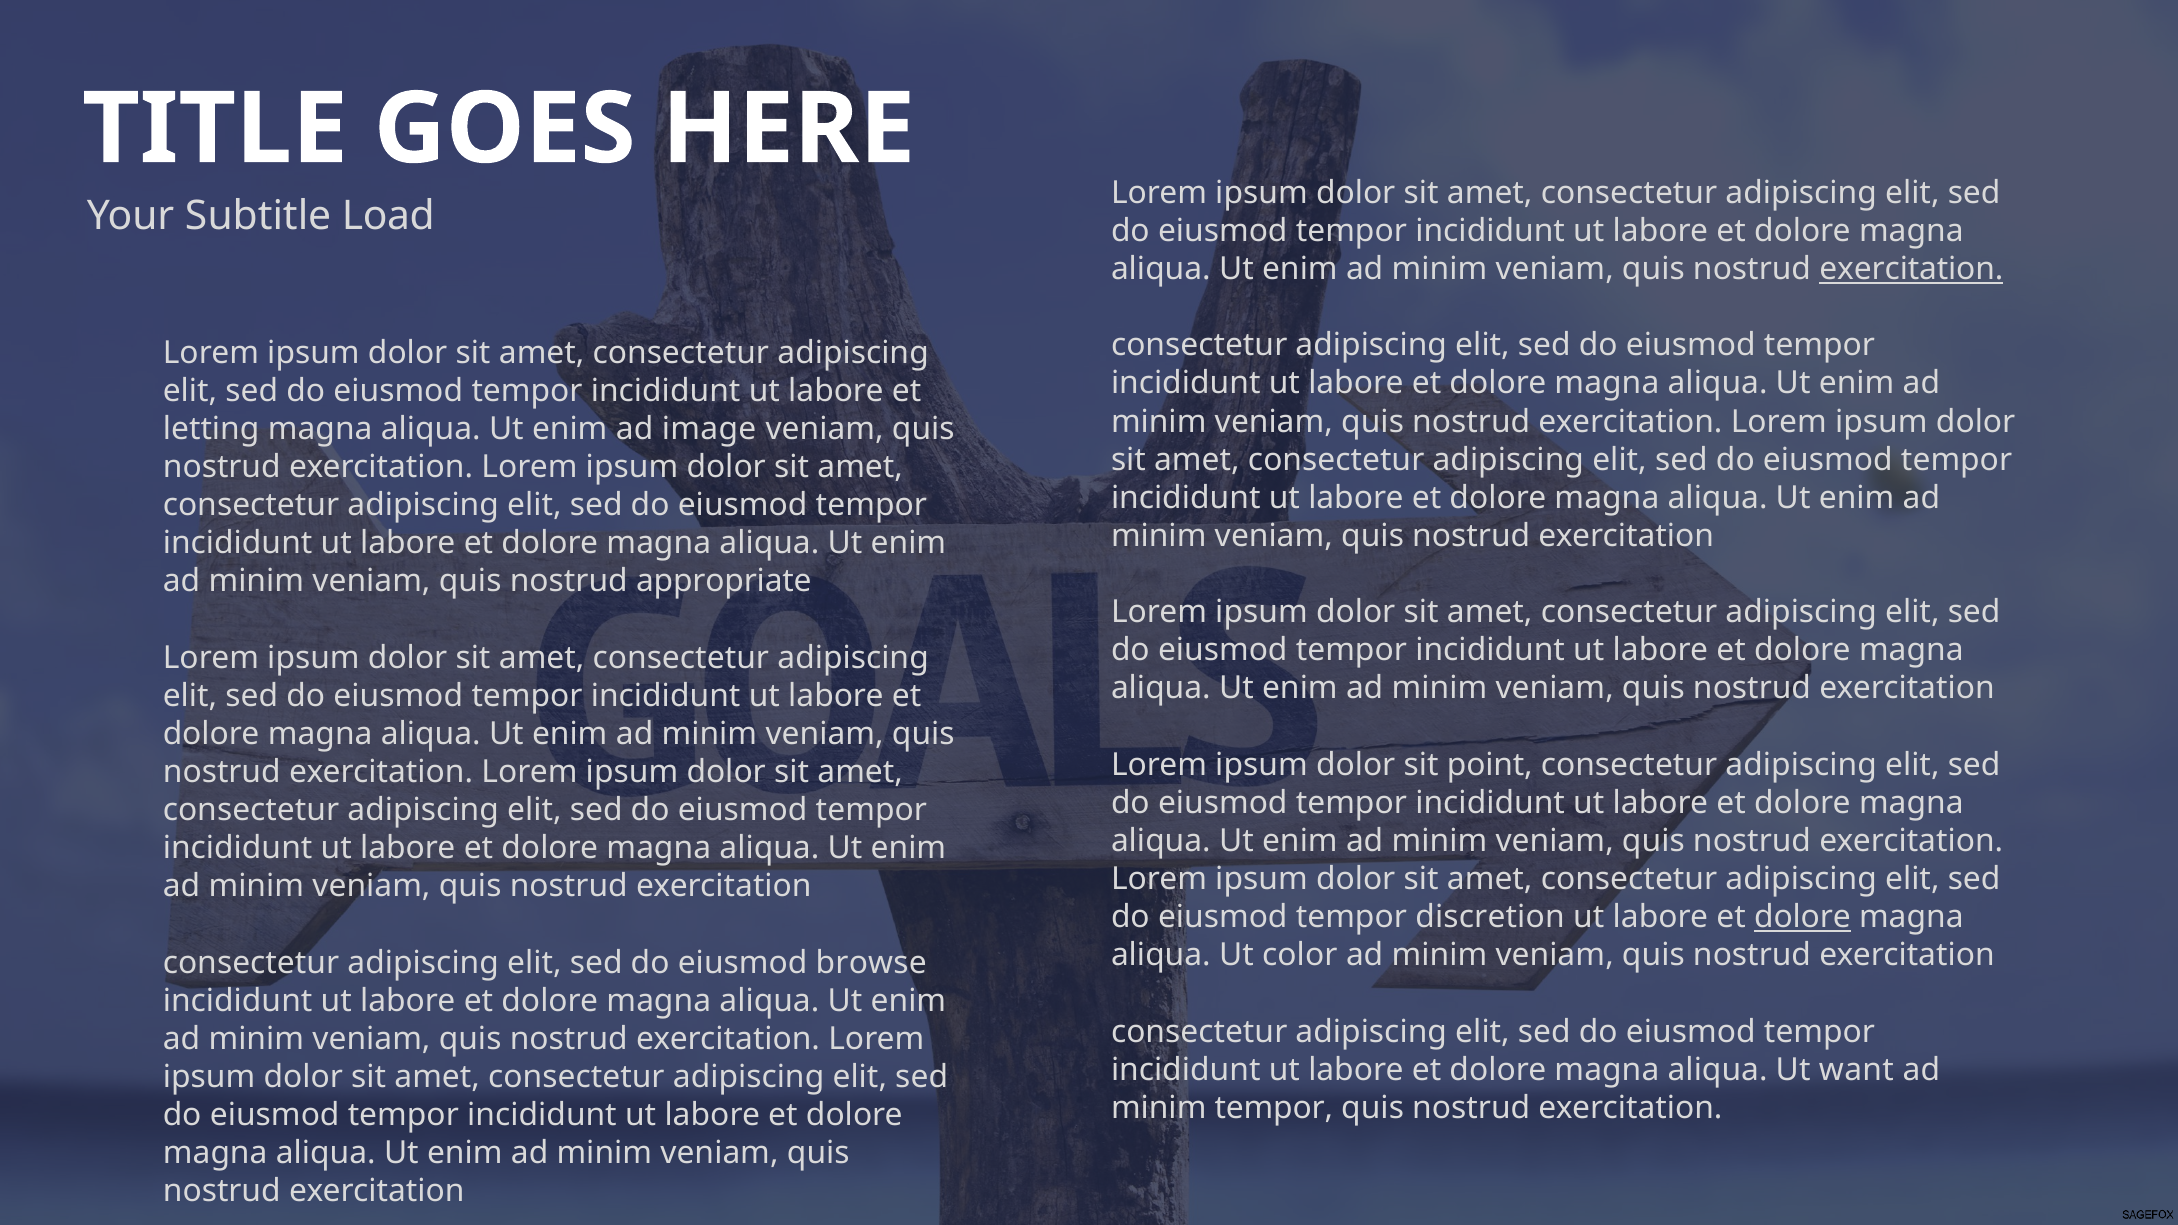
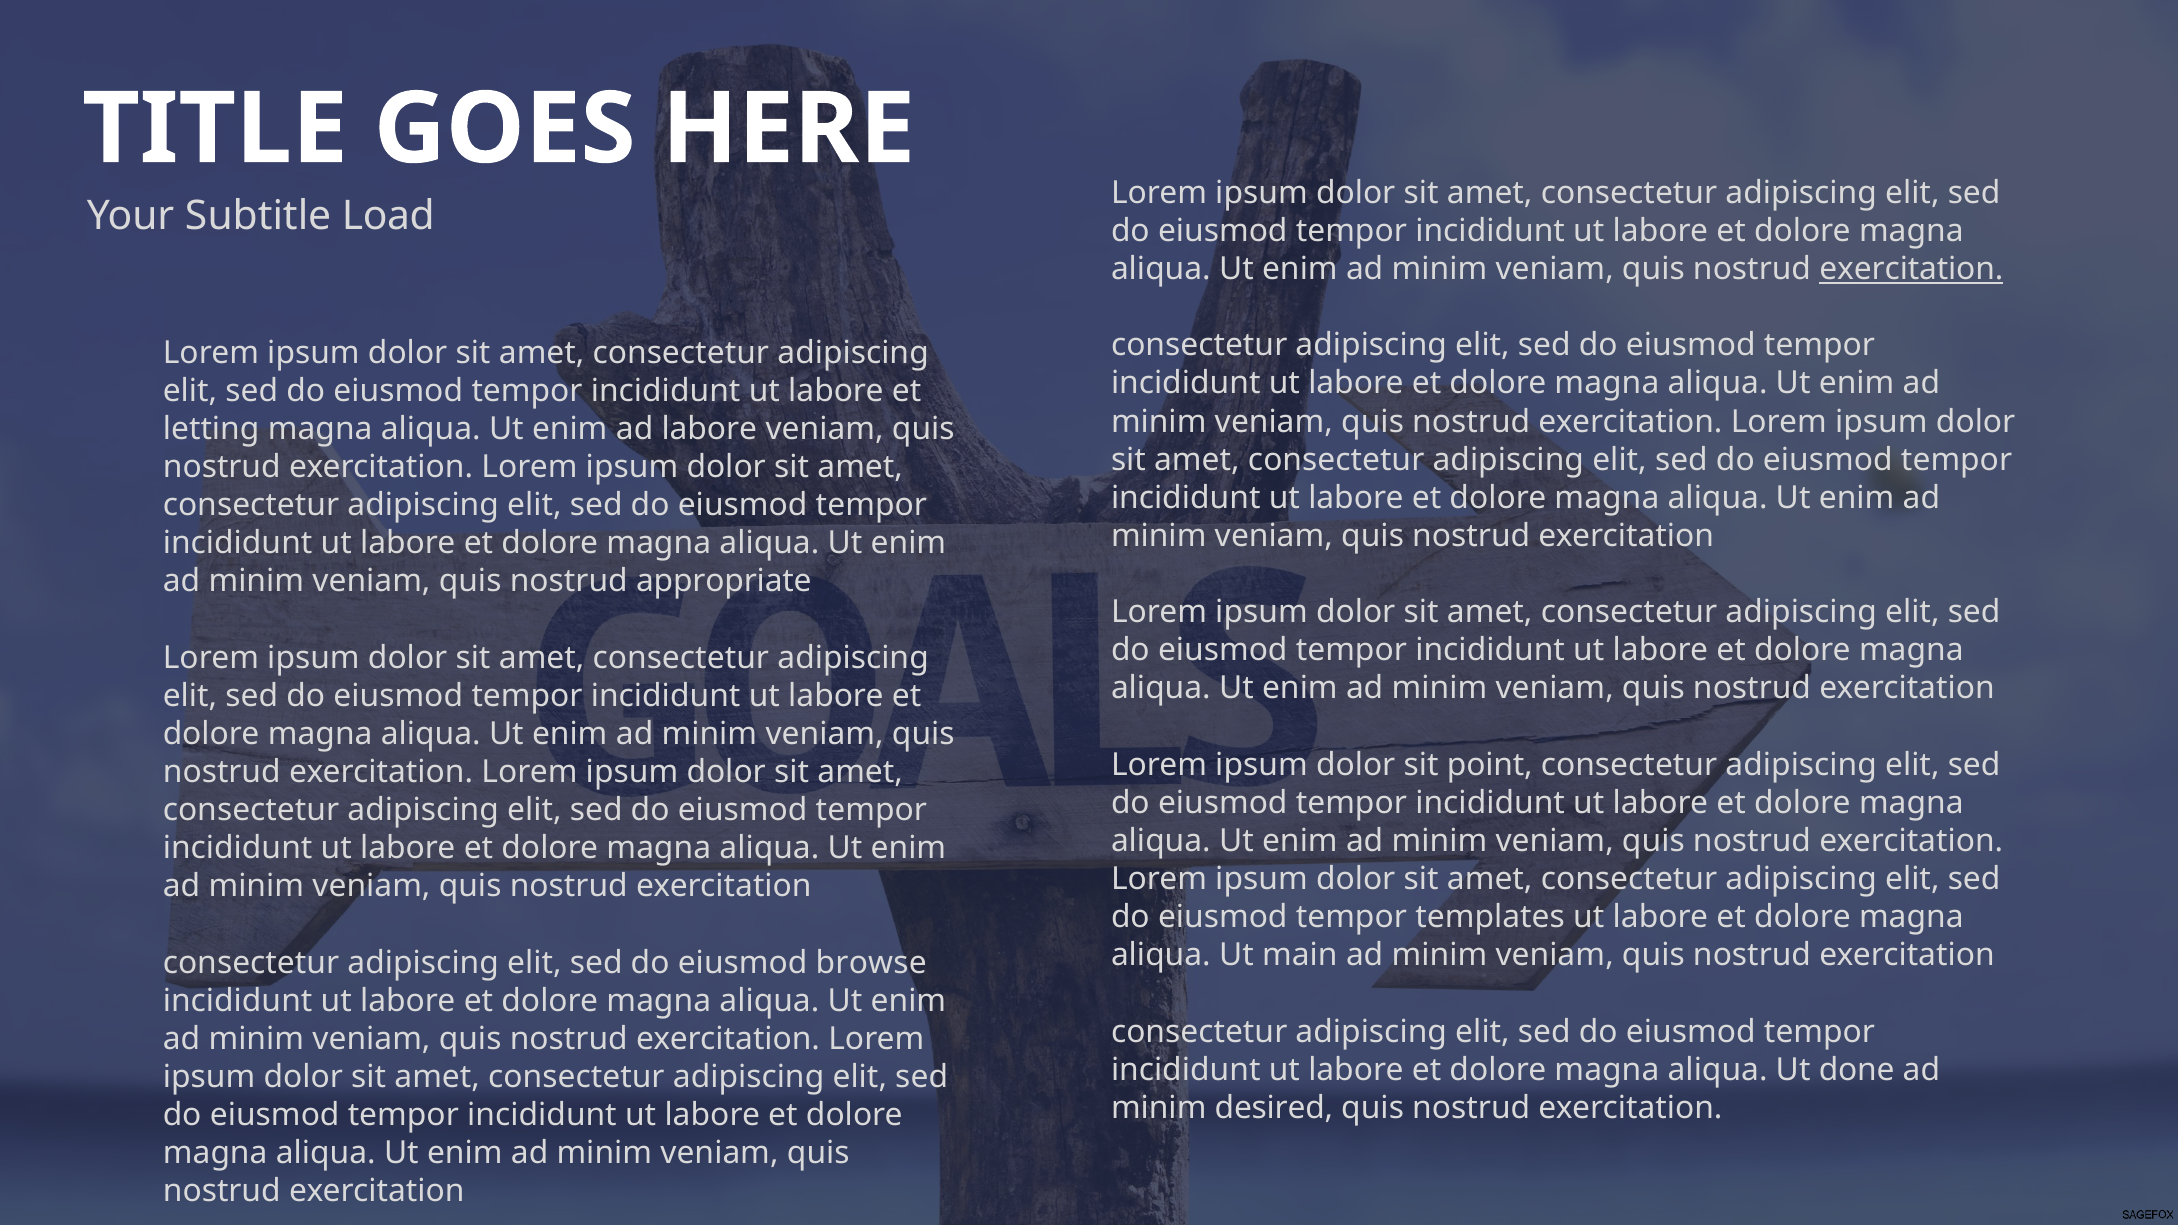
ad image: image -> labore
discretion: discretion -> templates
dolore at (1802, 917) underline: present -> none
color: color -> main
want: want -> done
minim tempor: tempor -> desired
